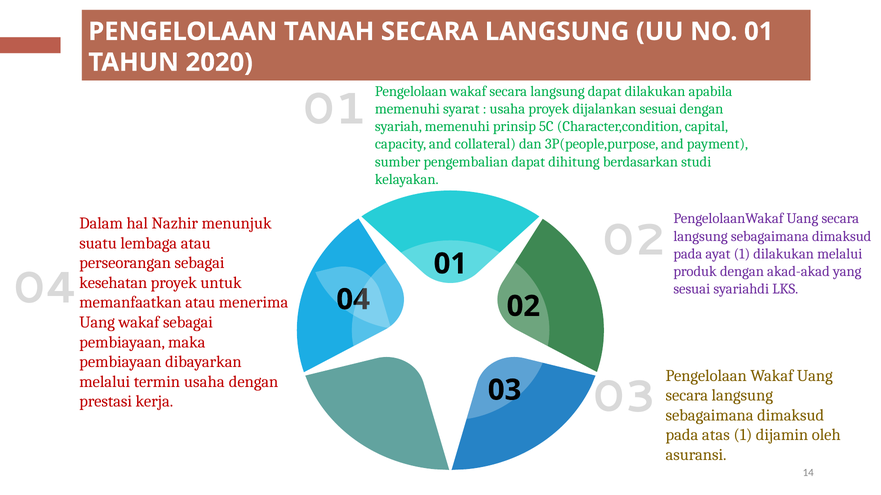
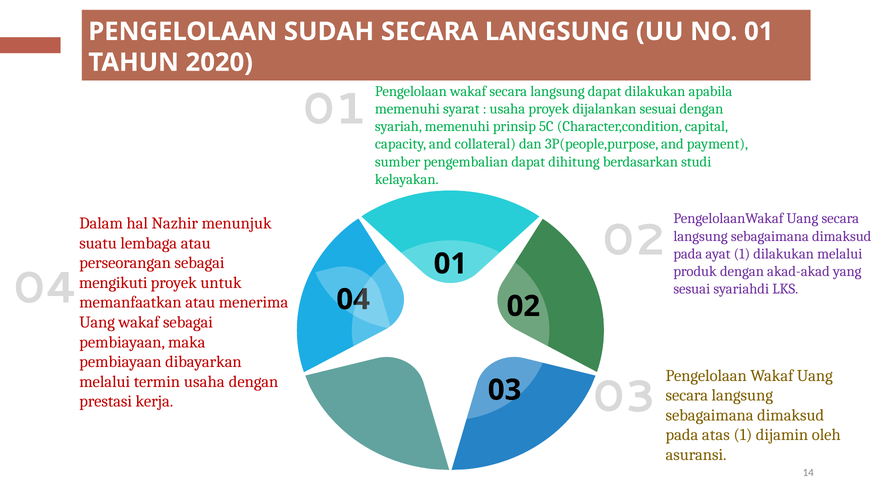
TANAH: TANAH -> SUDAH
kesehatan: kesehatan -> mengikuti
